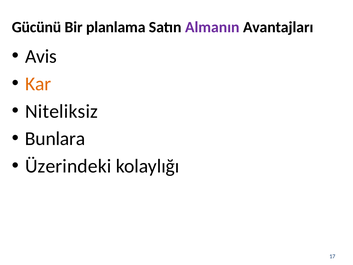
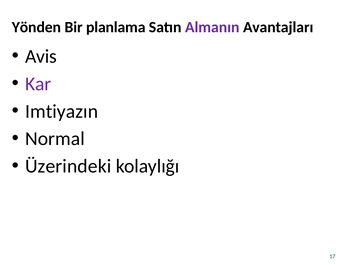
Gücünü: Gücünü -> Yönden
Kar colour: orange -> purple
Niteliksiz: Niteliksiz -> Imtiyazın
Bunlara: Bunlara -> Normal
